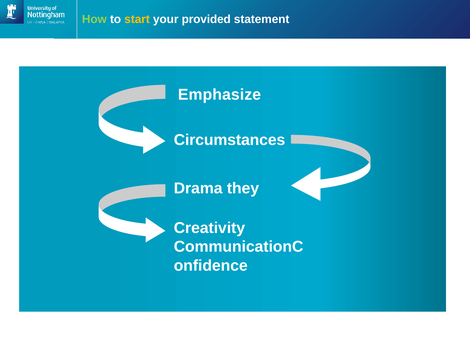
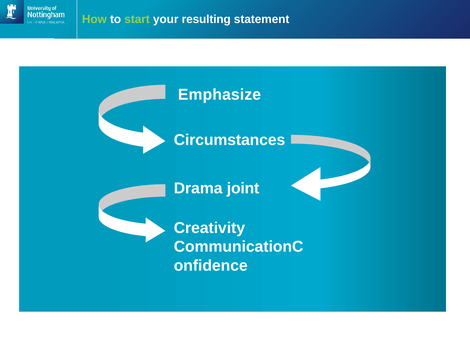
start colour: yellow -> light green
provided: provided -> resulting
they: they -> joint
